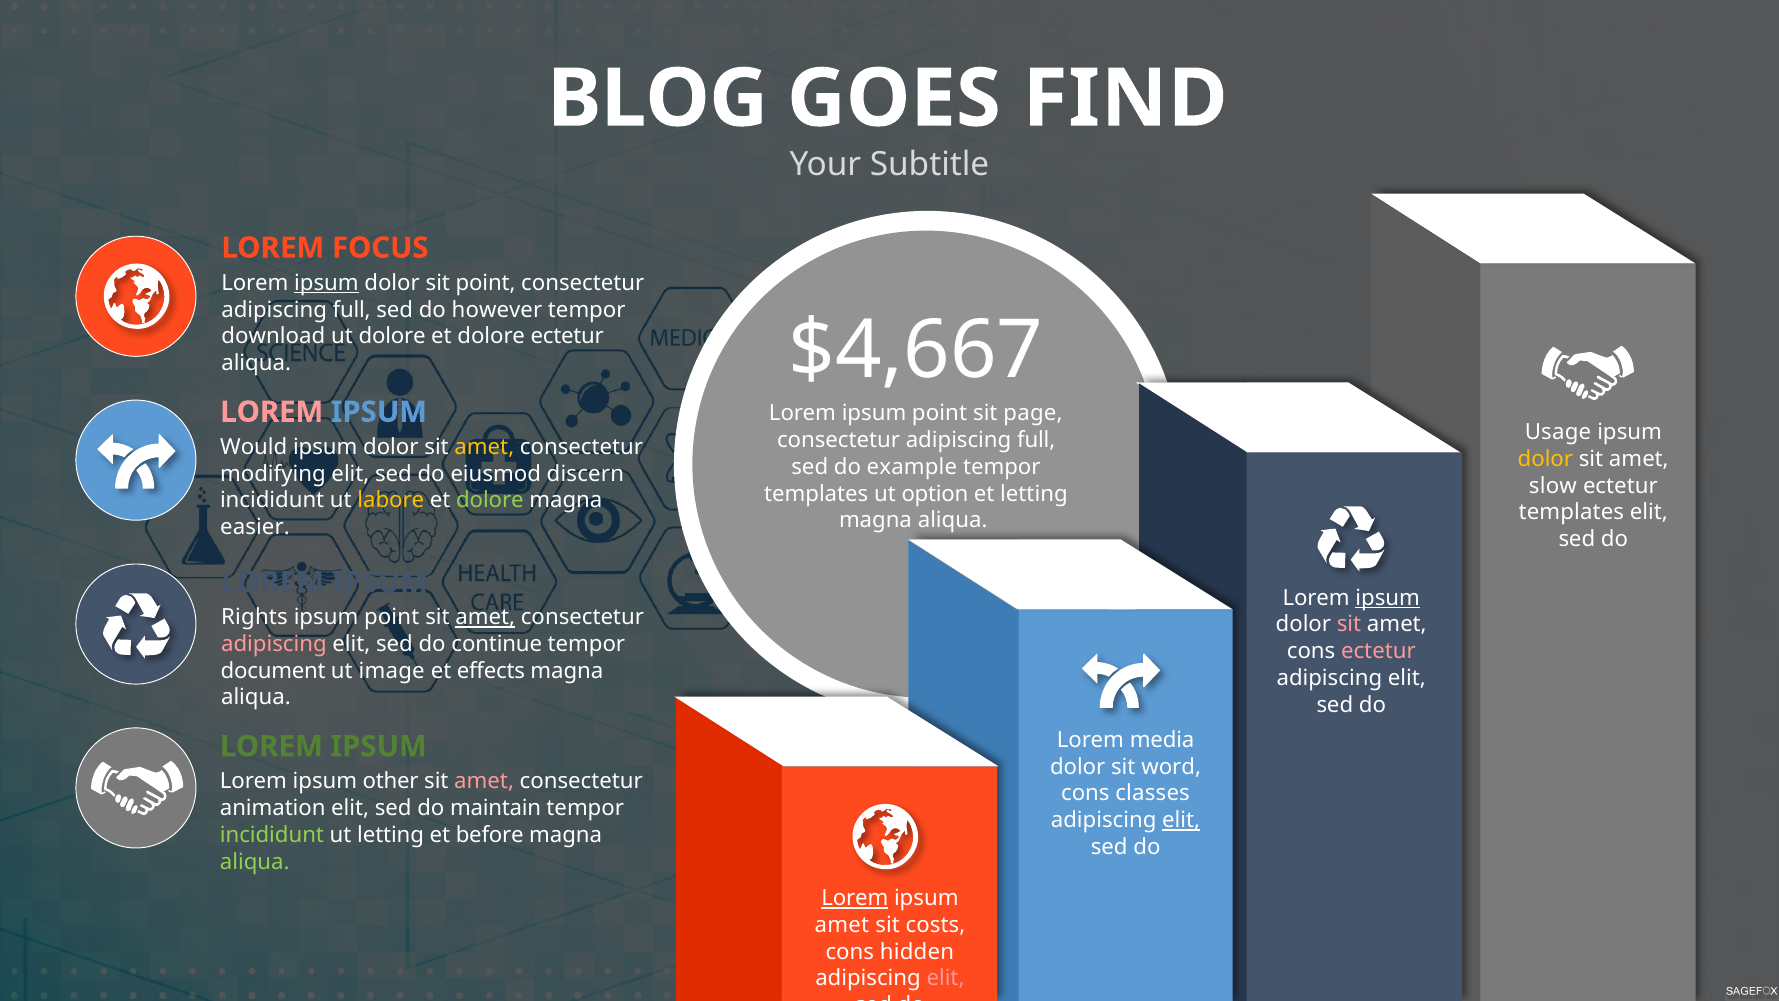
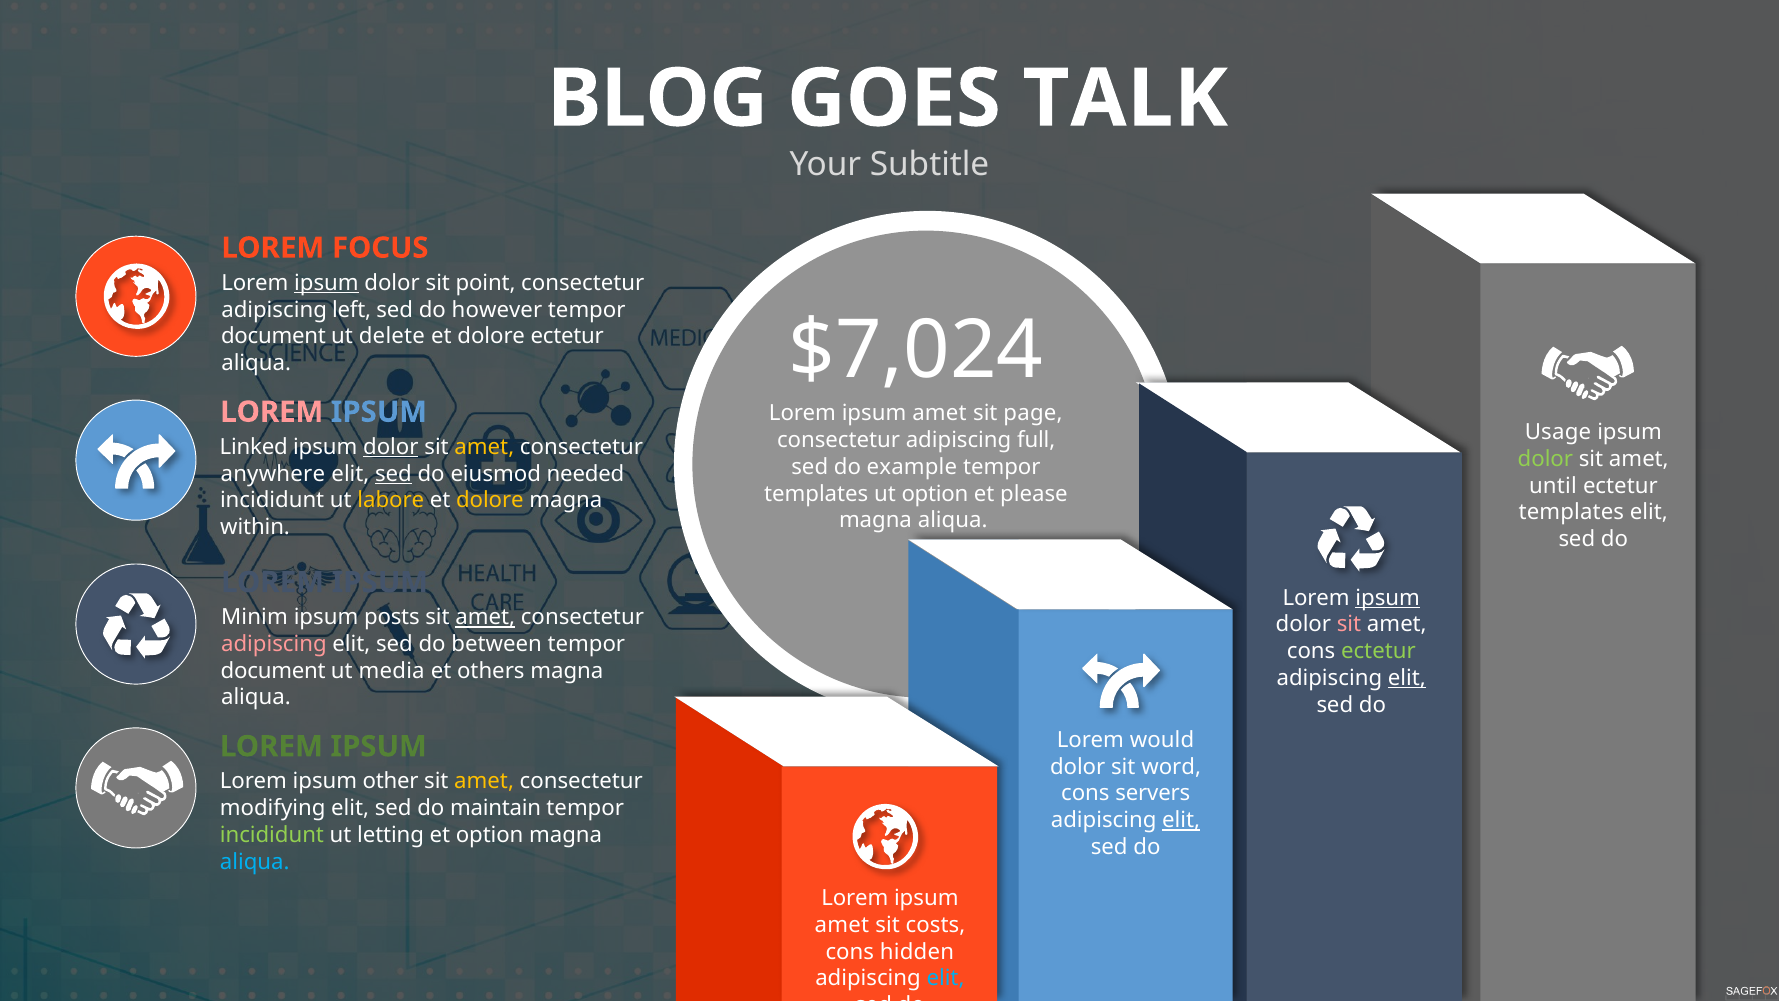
FIND: FIND -> TALK
full at (352, 310): full -> left
download at (273, 336): download -> document
ut dolore: dolore -> delete
$4,667: $4,667 -> $7,024
point at (940, 413): point -> amet
Would: Would -> Linked
dolor at (391, 447) underline: none -> present
dolor at (1545, 459) colour: yellow -> light green
modifying: modifying -> anywhere
sed at (393, 474) underline: none -> present
discern: discern -> needed
slow: slow -> until
et letting: letting -> please
dolore at (490, 500) colour: light green -> yellow
easier: easier -> within
Rights: Rights -> Minim
point at (392, 617): point -> posts
continue: continue -> between
ectetur at (1378, 651) colour: pink -> light green
image: image -> media
effects: effects -> others
elit at (1407, 678) underline: none -> present
media: media -> would
amet at (484, 781) colour: pink -> yellow
classes: classes -> servers
animation: animation -> modifying
et before: before -> option
aliqua at (255, 861) colour: light green -> light blue
Lorem at (855, 898) underline: present -> none
elit at (945, 978) colour: pink -> light blue
